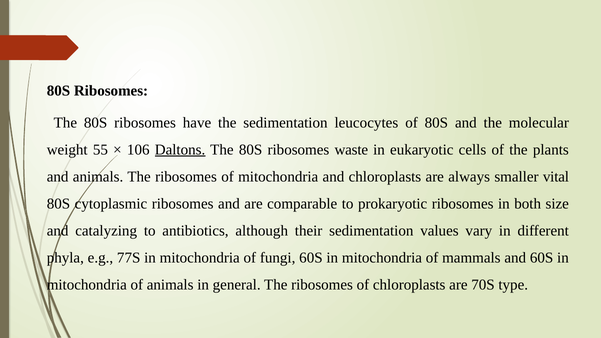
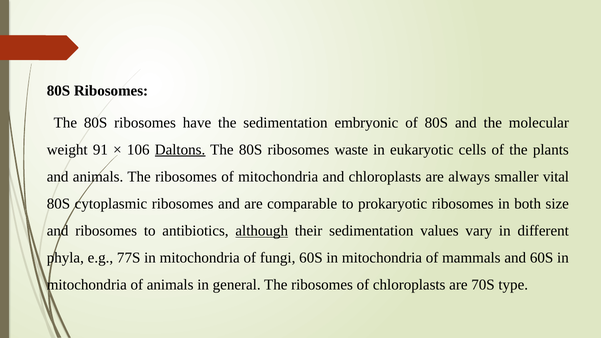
leucocytes: leucocytes -> embryonic
55: 55 -> 91
and catalyzing: catalyzing -> ribosomes
although underline: none -> present
